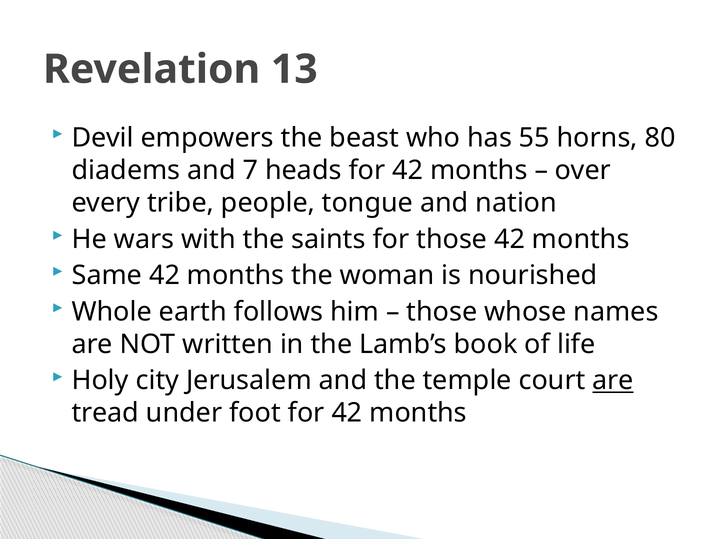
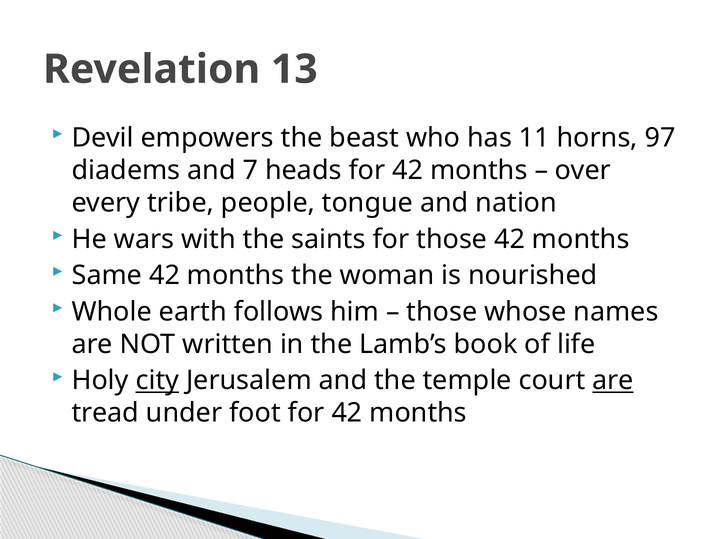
55: 55 -> 11
80: 80 -> 97
city underline: none -> present
